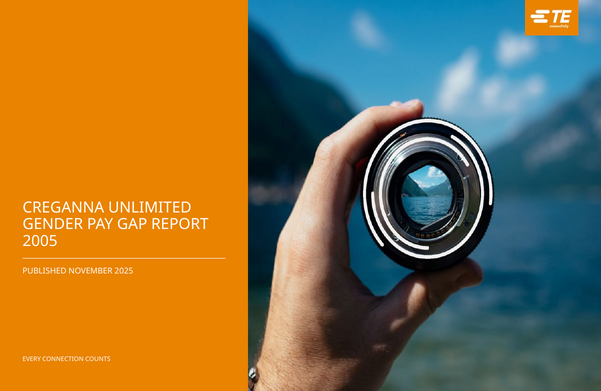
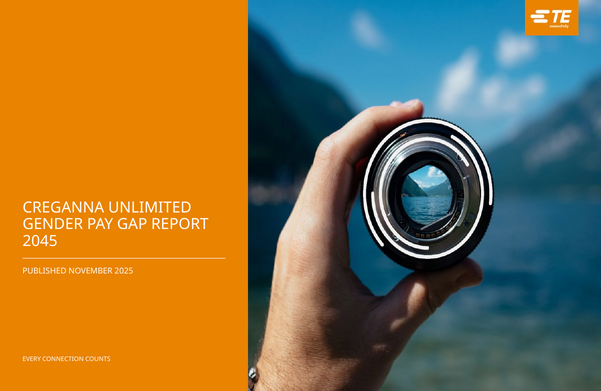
2005: 2005 -> 2045
